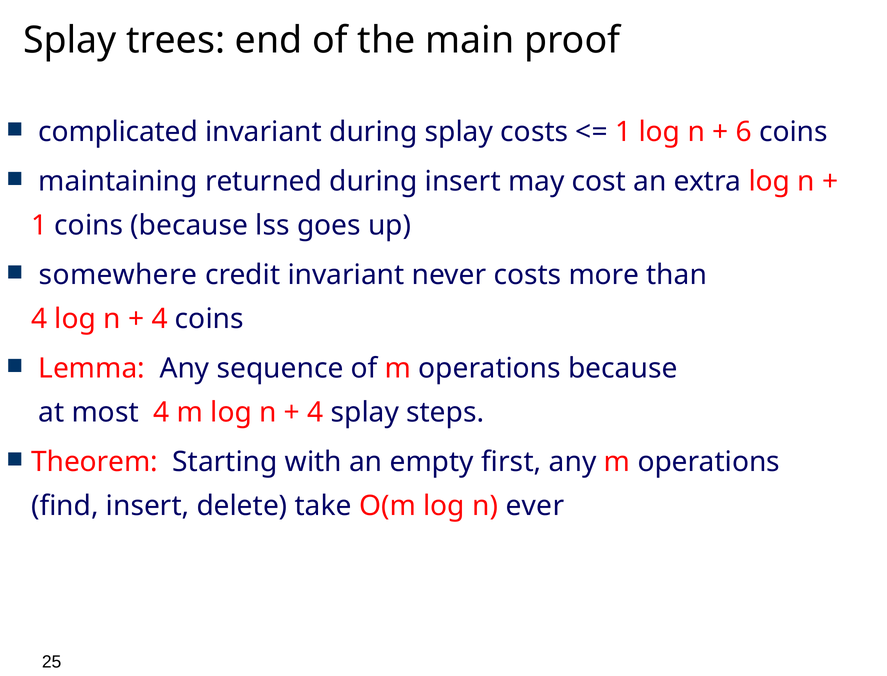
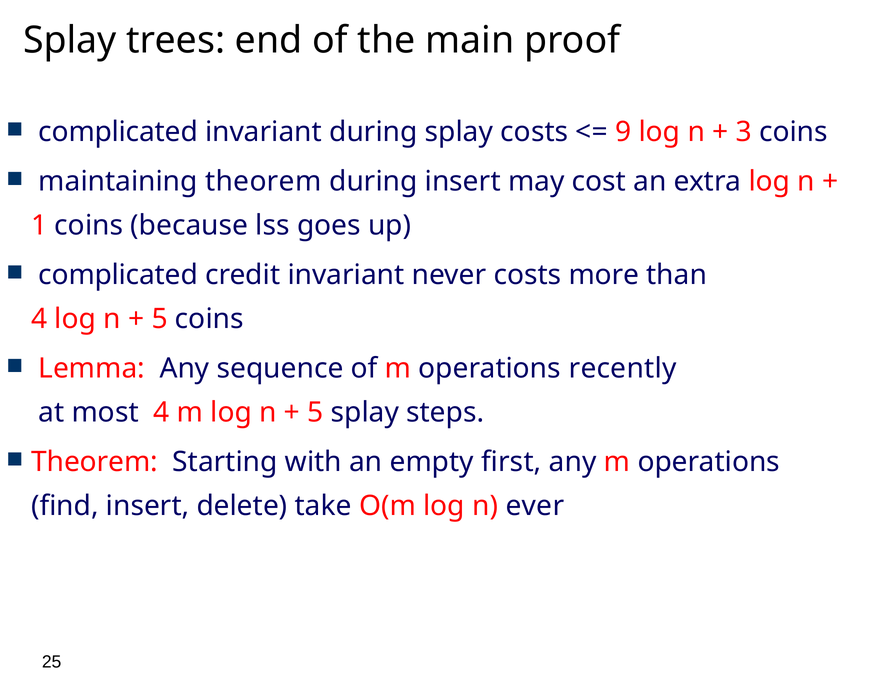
1 at (623, 132): 1 -> 9
6: 6 -> 3
maintaining returned: returned -> theorem
somewhere at (118, 275): somewhere -> complicated
4 at (160, 319): 4 -> 5
operations because: because -> recently
4 at (315, 412): 4 -> 5
